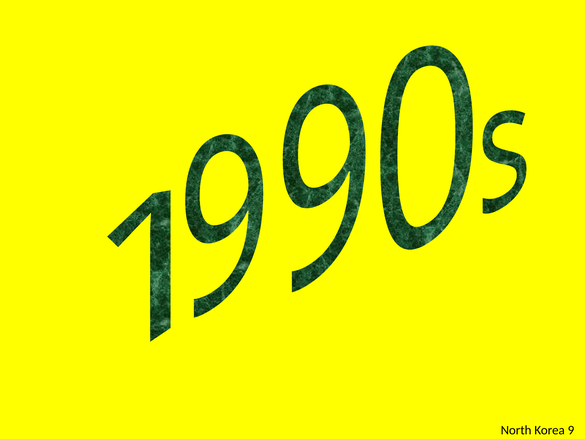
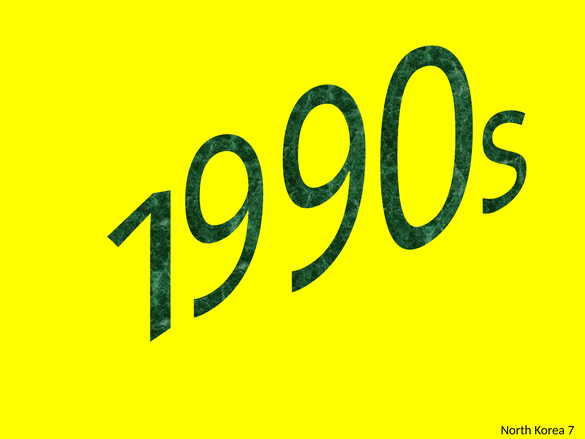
9: 9 -> 7
